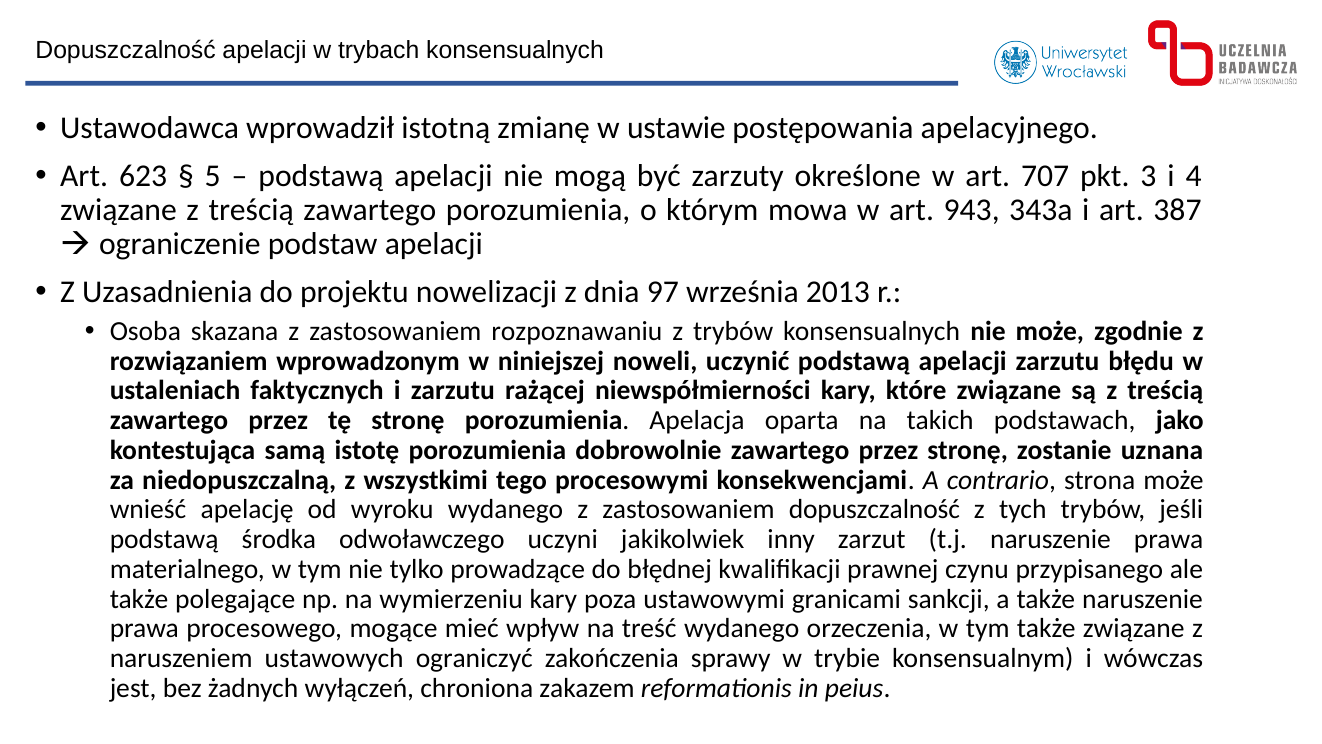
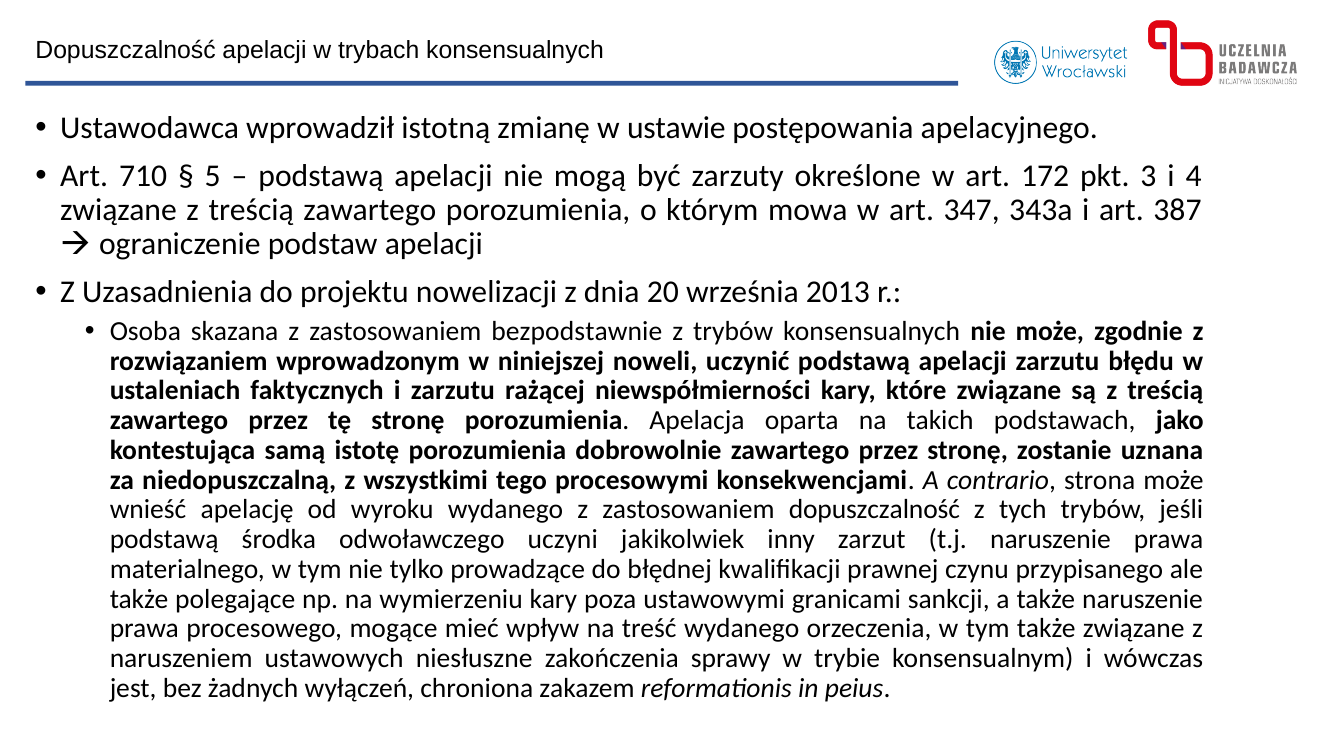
623: 623 -> 710
707: 707 -> 172
943: 943 -> 347
97: 97 -> 20
rozpoznawaniu: rozpoznawaniu -> bezpodstawnie
ograniczyć: ograniczyć -> niesłuszne
